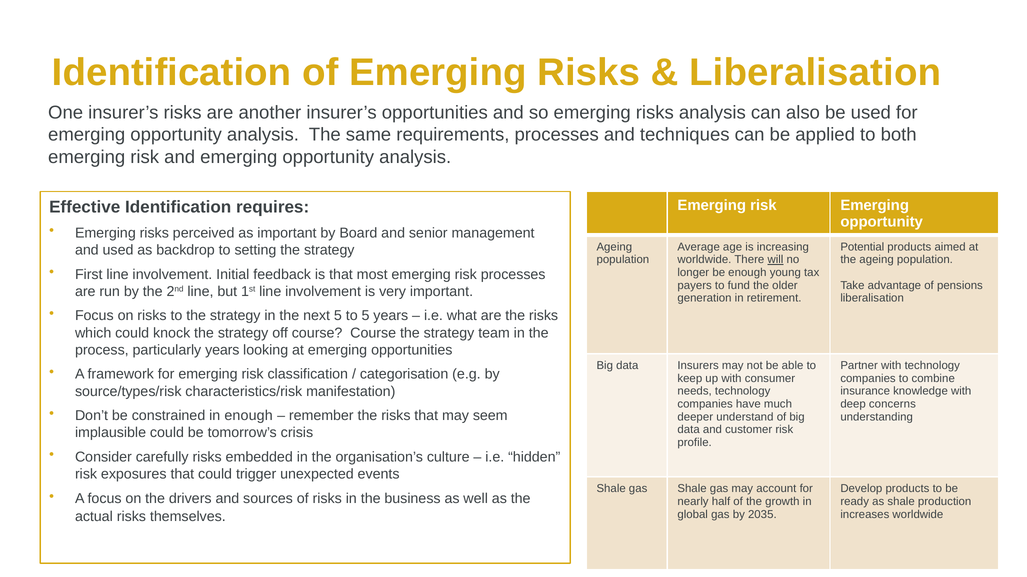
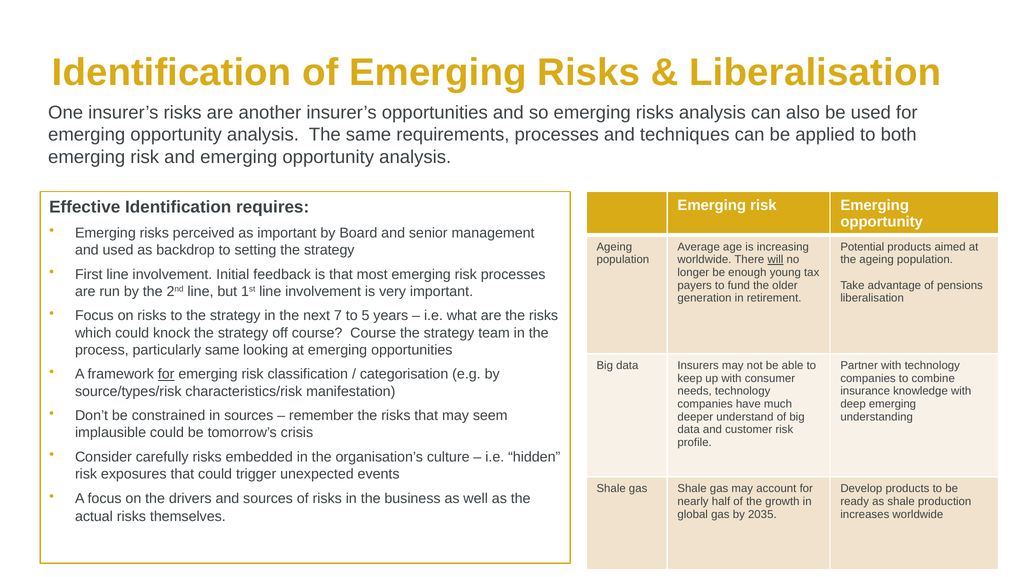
next 5: 5 -> 7
particularly years: years -> same
for at (166, 375) underline: none -> present
deep concerns: concerns -> emerging
in enough: enough -> sources
